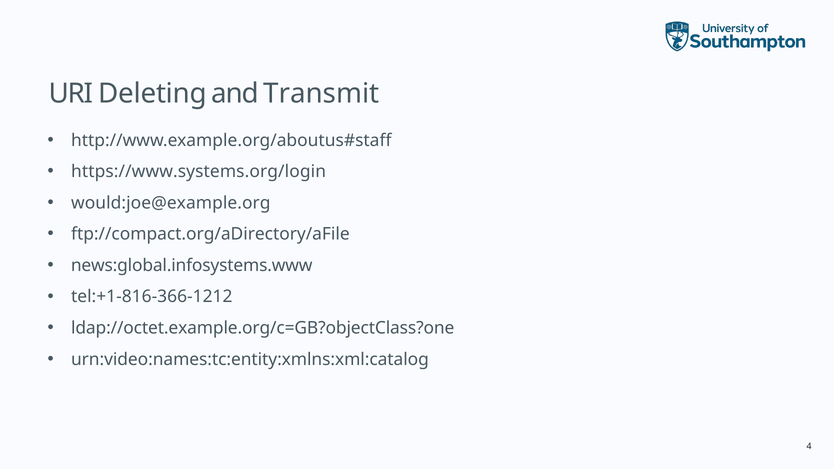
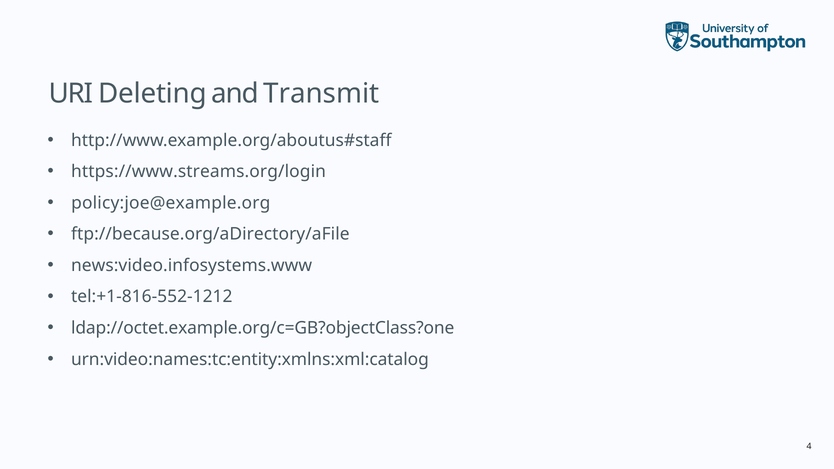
https://www.systems.org/login: https://www.systems.org/login -> https://www.streams.org/login
would:joe@example.org: would:joe@example.org -> policy:joe@example.org
ftp://compact.org/aDirectory/aFile: ftp://compact.org/aDirectory/aFile -> ftp://because.org/aDirectory/aFile
news:global.infosystems.www: news:global.infosystems.www -> news:video.infosystems.www
tel:+1-816-366-1212: tel:+1-816-366-1212 -> tel:+1-816-552-1212
